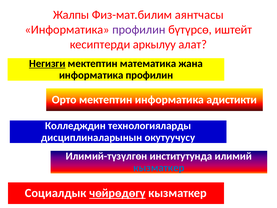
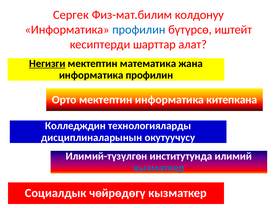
Жалпы: Жалпы -> Сергек
аянтчасы: аянтчасы -> колдонуу
профилин at (139, 30) colour: purple -> blue
аркылуу: аркылуу -> шарттар
адистикти: адистикти -> китепкана
чөйрөдөгү underline: present -> none
